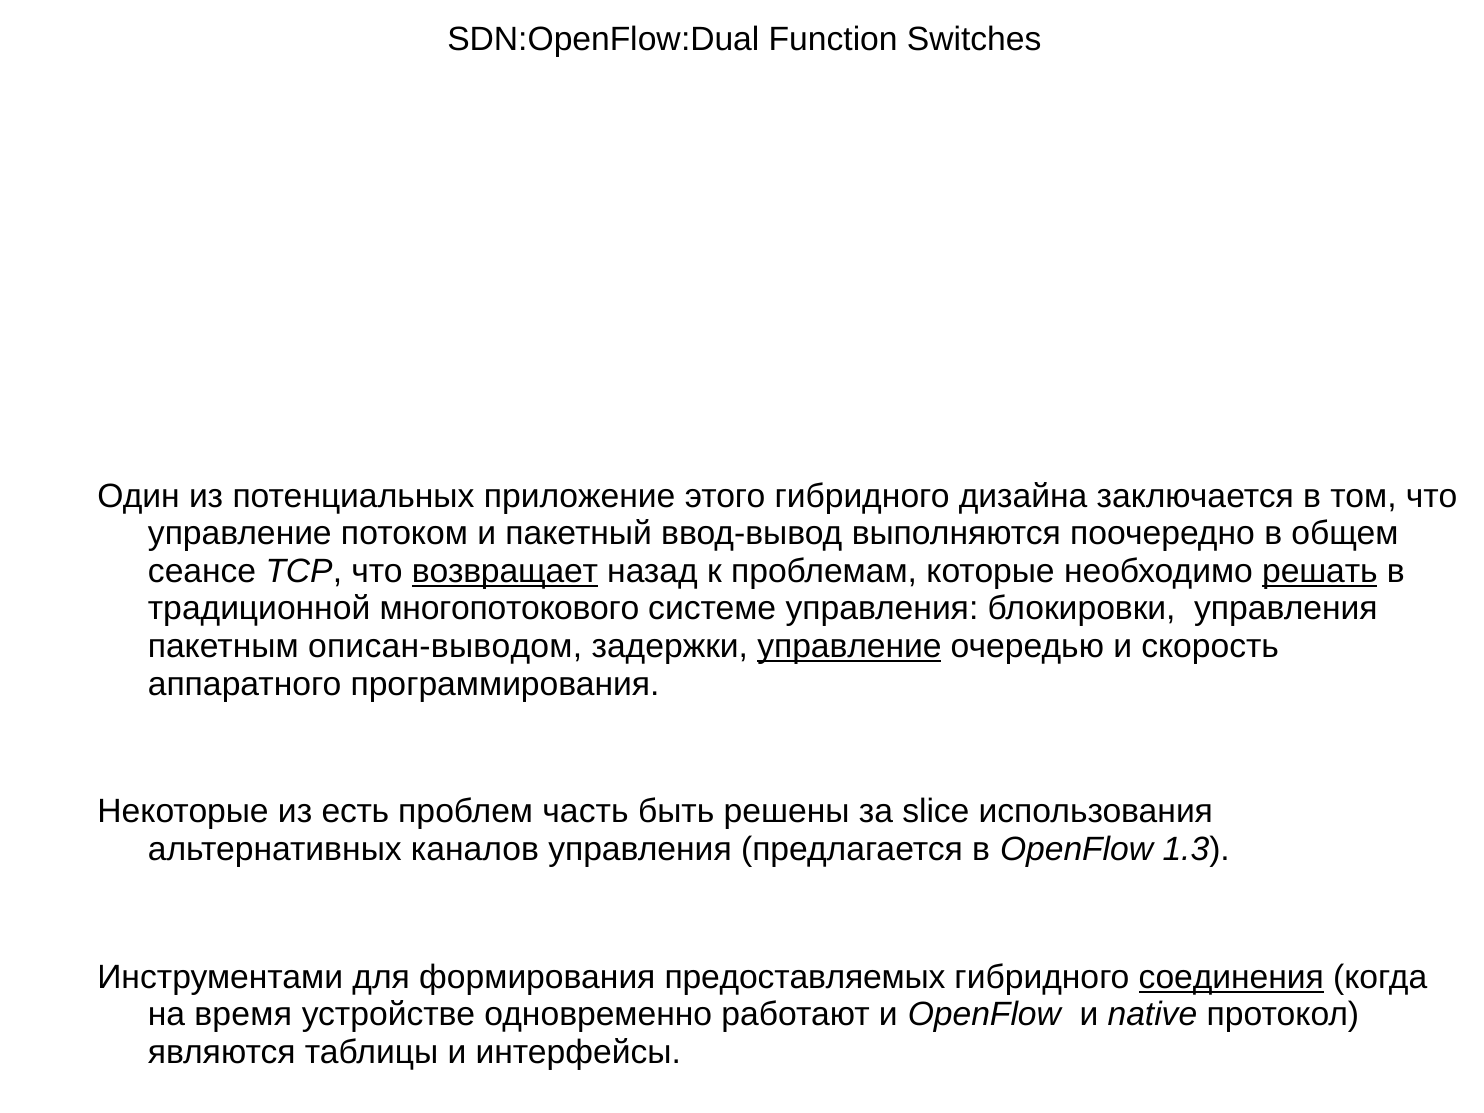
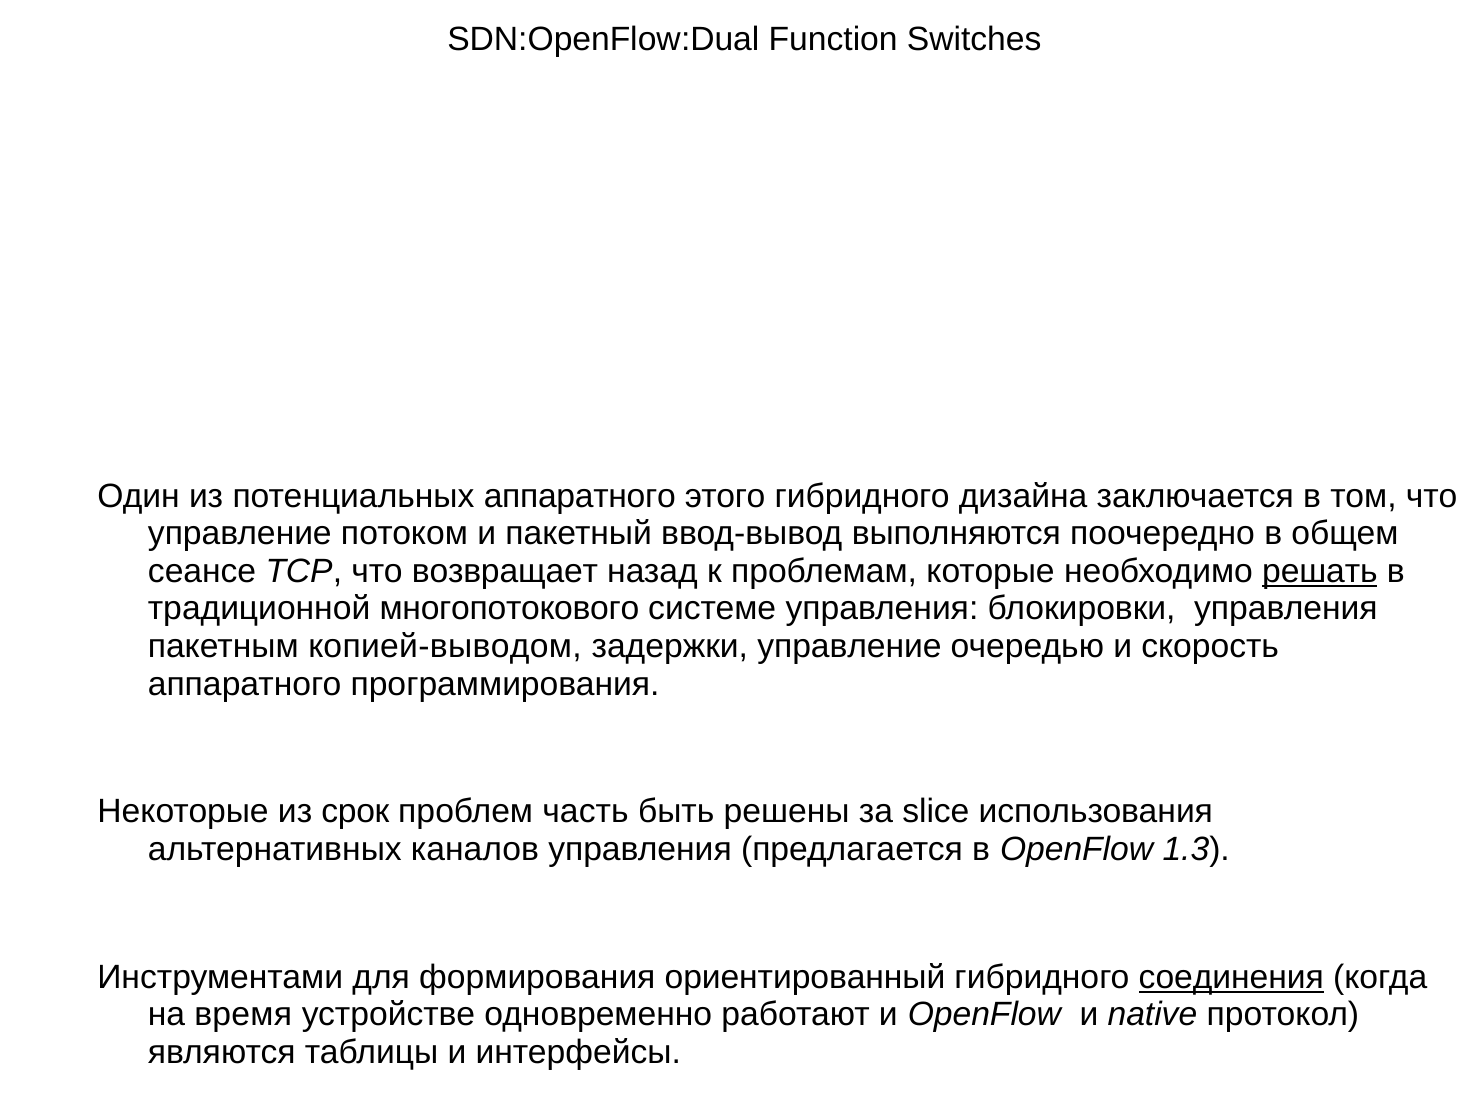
потенциальных приложение: приложение -> аппаратного
возвращает underline: present -> none
описан-выводом: описан-выводом -> копией-выводом
управление at (849, 646) underline: present -> none
есть: есть -> срок
предоставляемых: предоставляемых -> ориентированный
